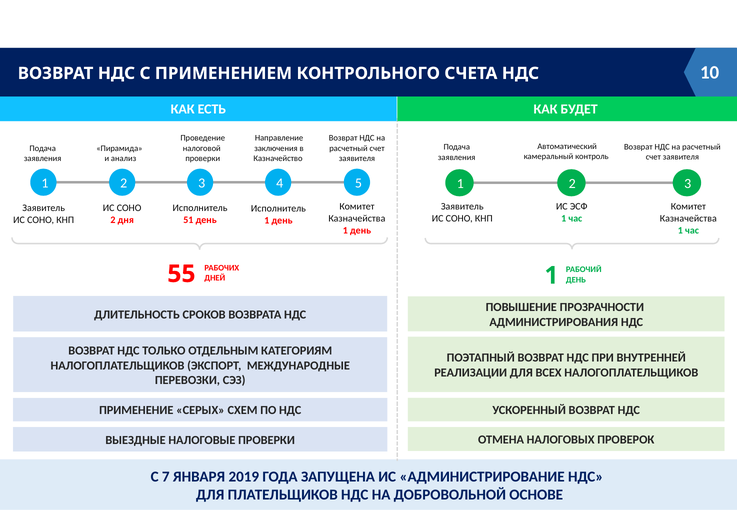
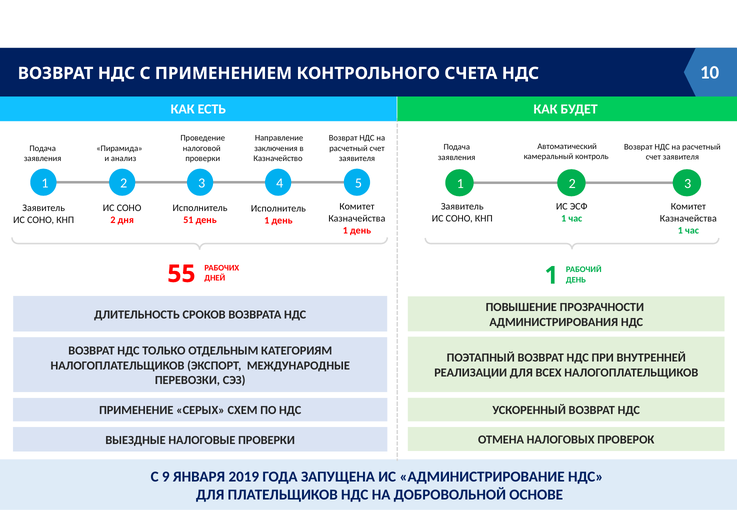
7: 7 -> 9
